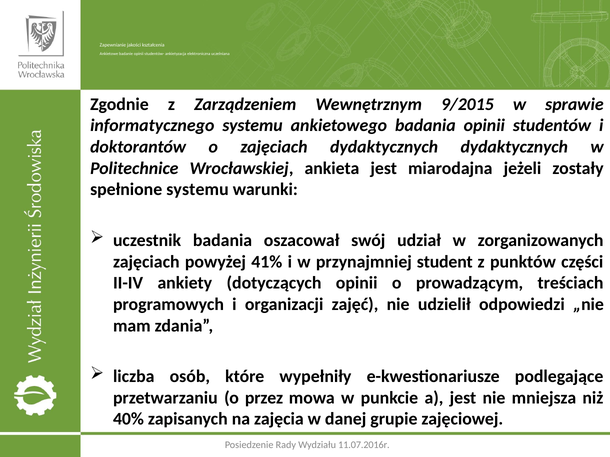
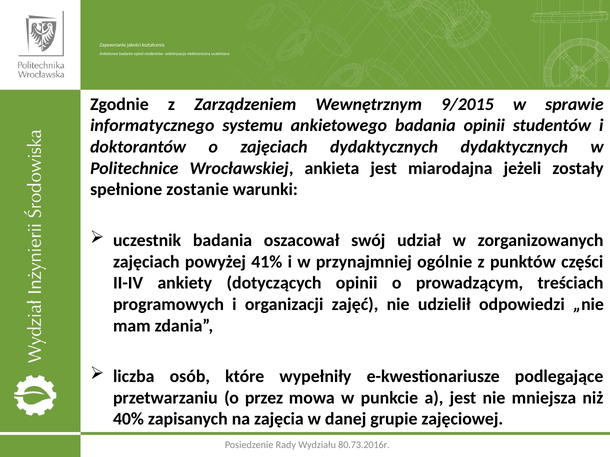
spełnione systemu: systemu -> zostanie
student: student -> ogólnie
11.07.2016r: 11.07.2016r -> 80.73.2016r
